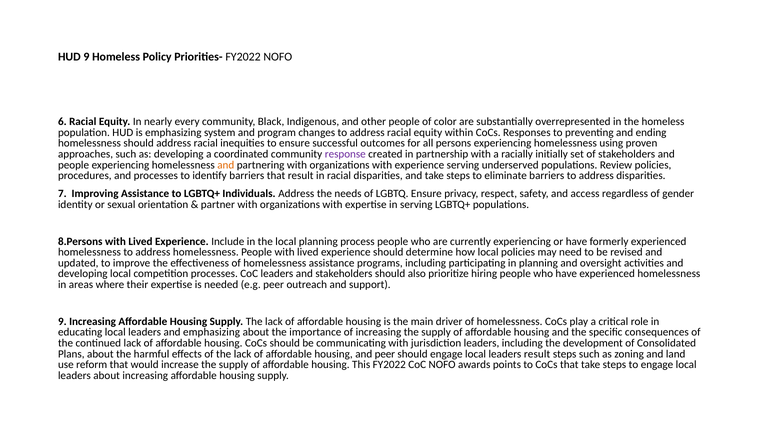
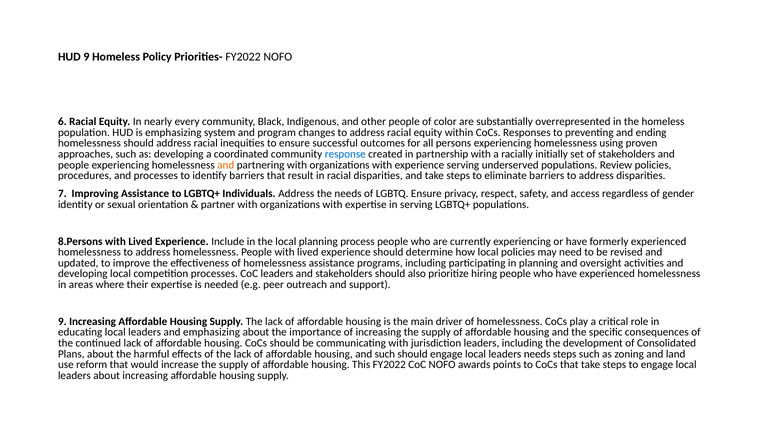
response colour: purple -> blue
and peer: peer -> such
leaders result: result -> needs
